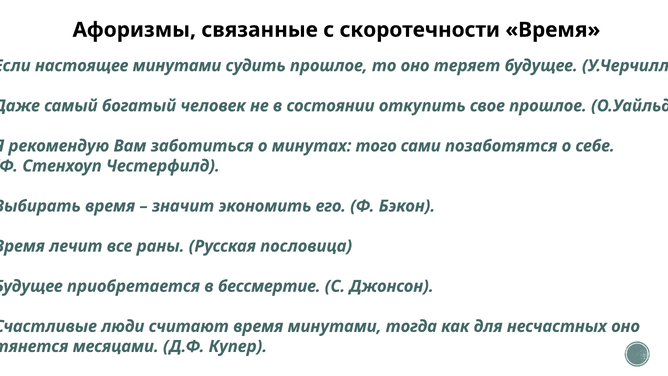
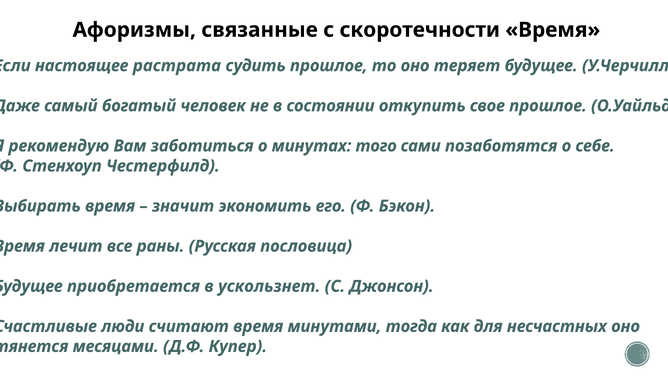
настоящее минутами: минутами -> растрата
бессмертие: бессмертие -> ускользнет
